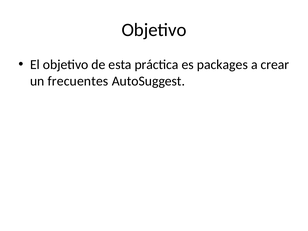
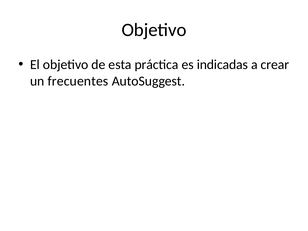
packages: packages -> indicadas
